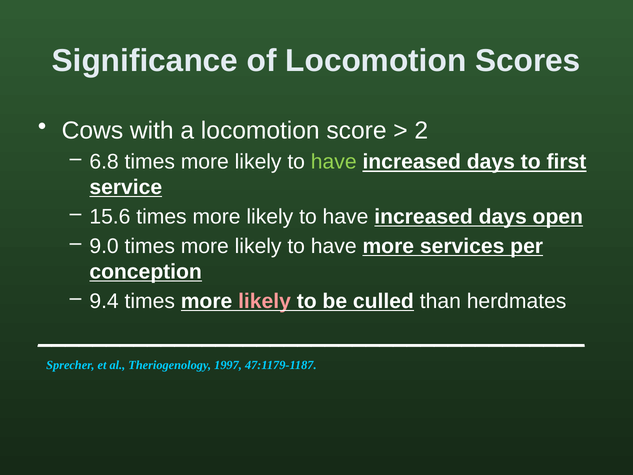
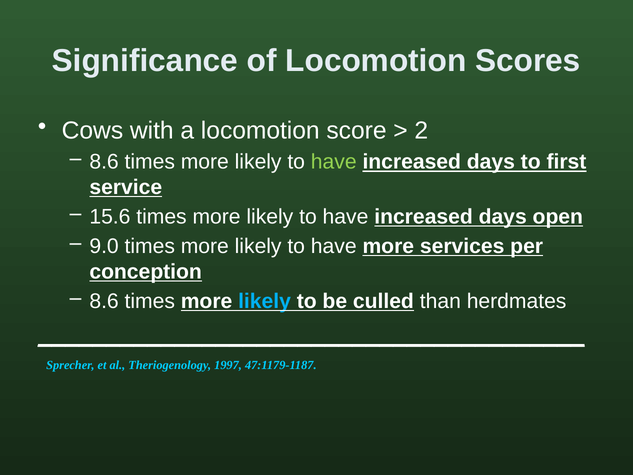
6.8 at (104, 162): 6.8 -> 8.6
9.4 at (104, 301): 9.4 -> 8.6
likely at (265, 301) colour: pink -> light blue
